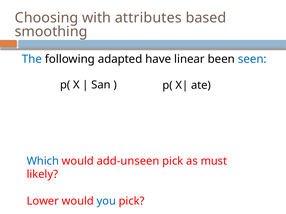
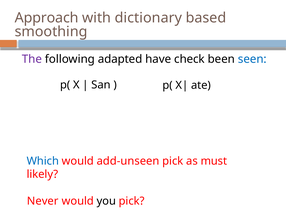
Choosing: Choosing -> Approach
attributes: attributes -> dictionary
The colour: blue -> purple
linear: linear -> check
Lower: Lower -> Never
you colour: blue -> black
